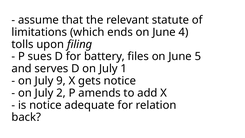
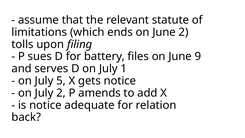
June 4: 4 -> 2
5: 5 -> 9
9: 9 -> 5
